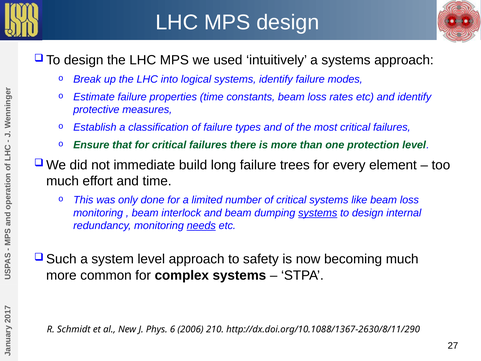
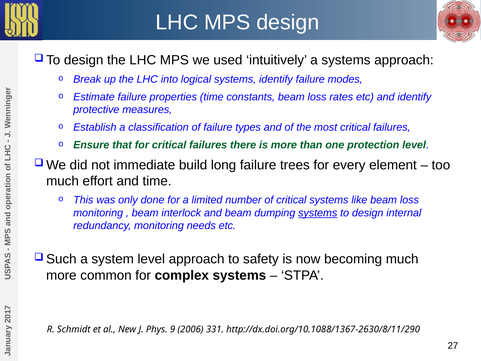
needs underline: present -> none
6: 6 -> 9
210: 210 -> 331
